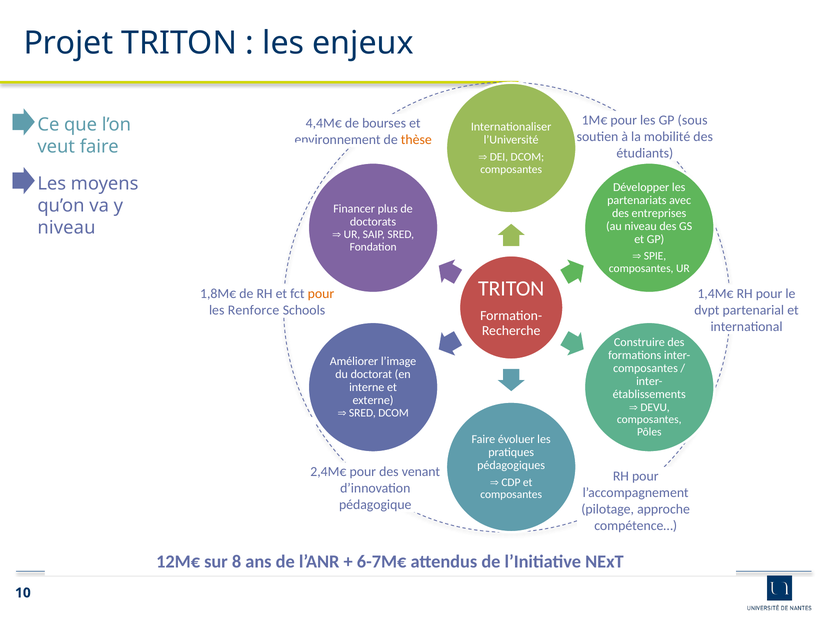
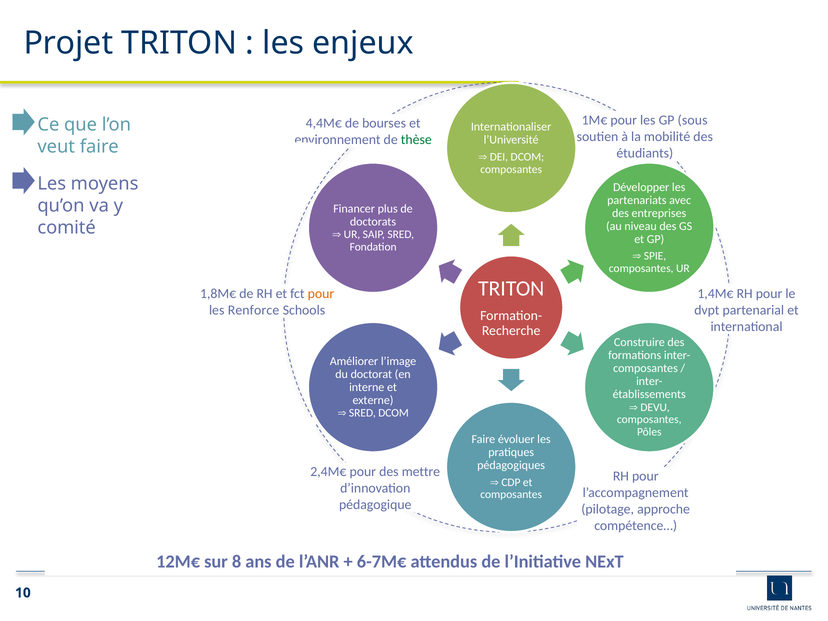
thèse colour: orange -> green
niveau at (66, 228): niveau -> comité
venant: venant -> mettre
